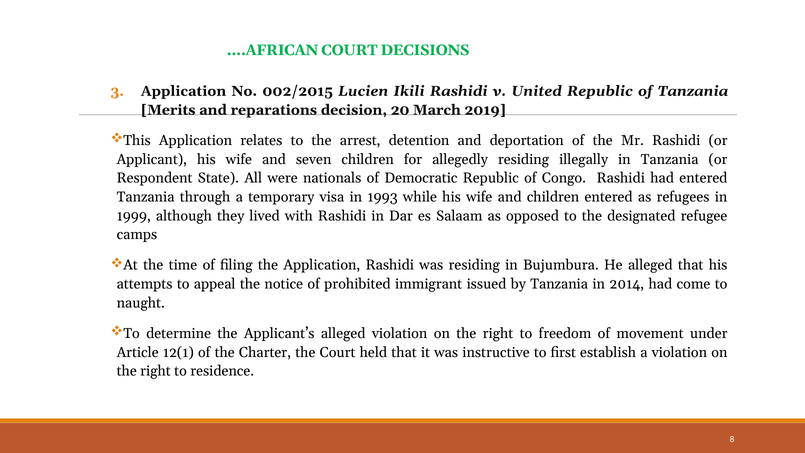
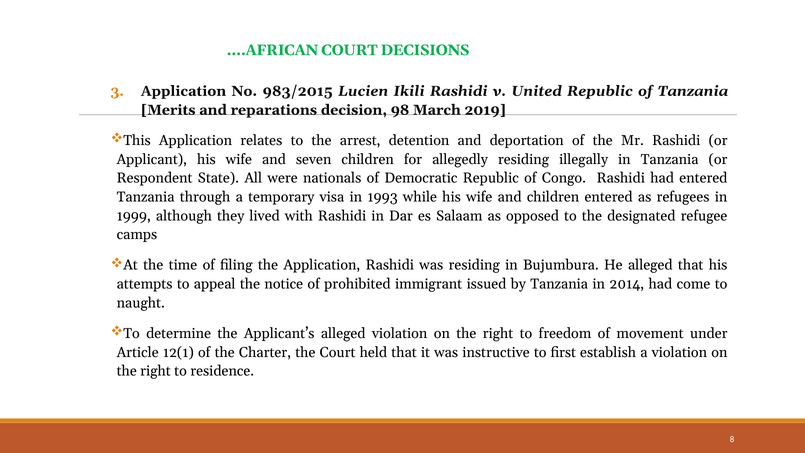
002/2015: 002/2015 -> 983/2015
20: 20 -> 98
